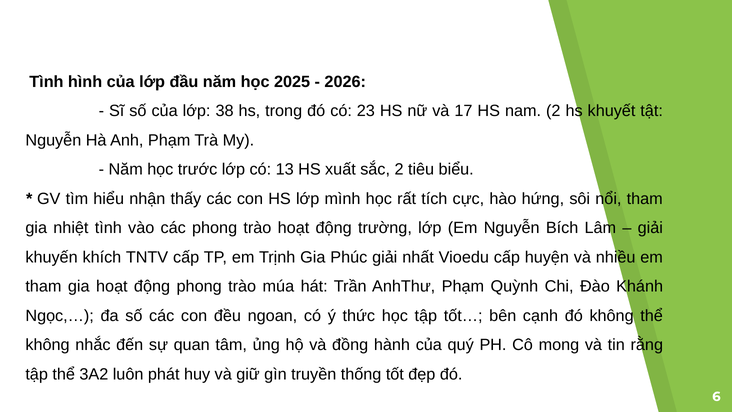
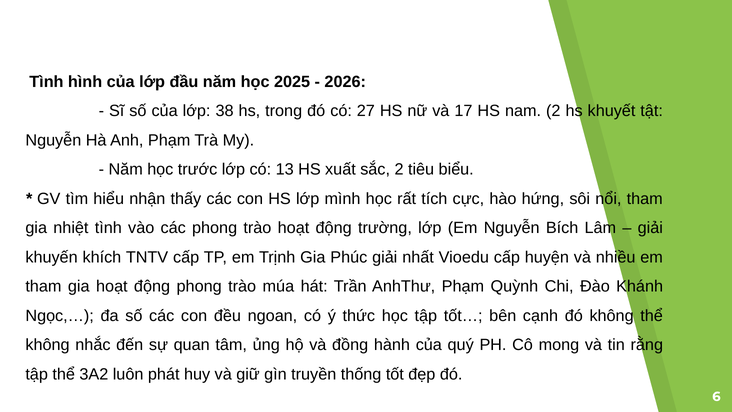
23: 23 -> 27
